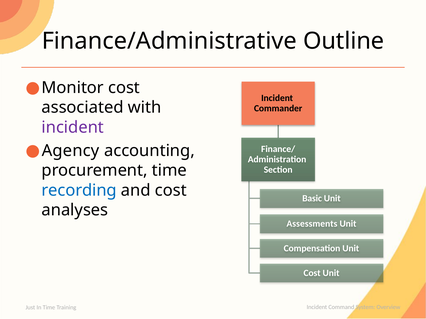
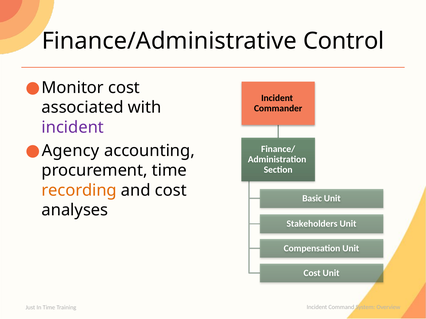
Outline: Outline -> Control
recording colour: blue -> orange
Assessments: Assessments -> Stakeholders
